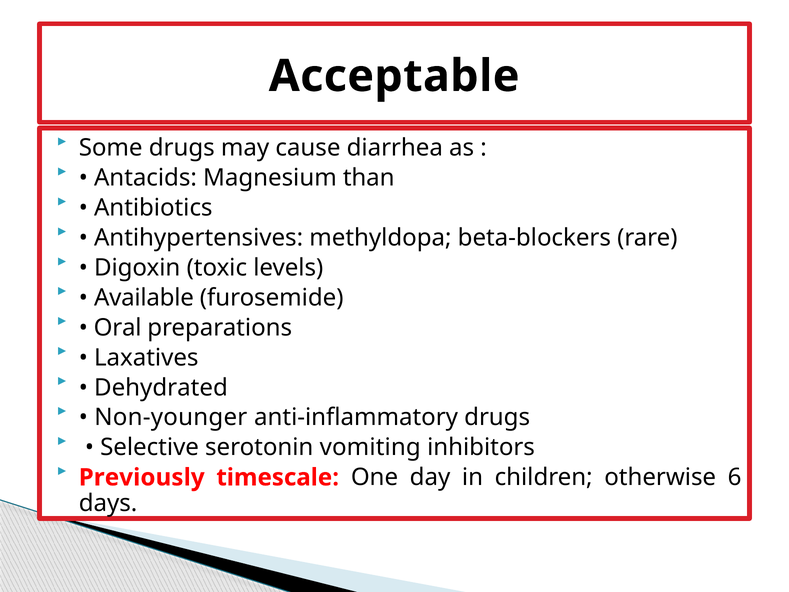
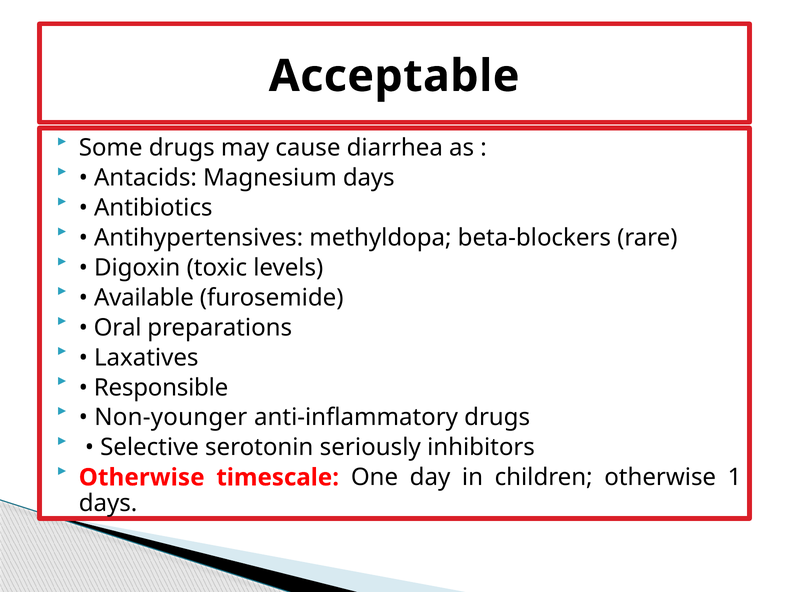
Magnesium than: than -> days
Dehydrated: Dehydrated -> Responsible
vomiting: vomiting -> seriously
Previously at (142, 477): Previously -> Otherwise
6: 6 -> 1
